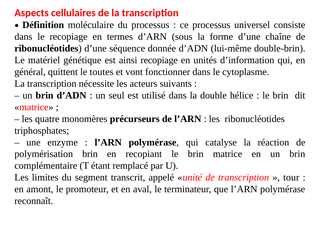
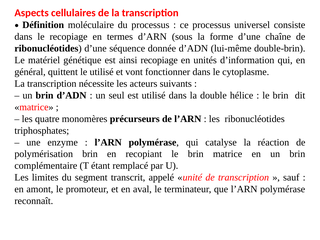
le toutes: toutes -> utilisé
tour: tour -> sauf
